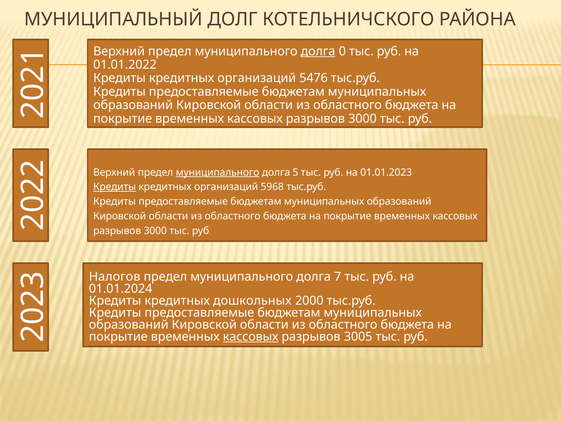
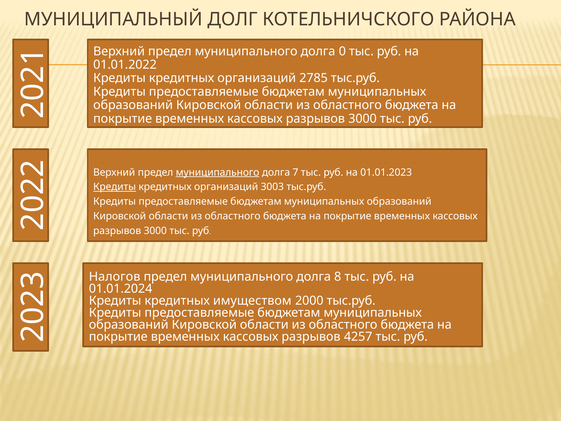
долга at (318, 51) underline: present -> none
5476: 5476 -> 2785
5: 5 -> 7
5968: 5968 -> 3003
7: 7 -> 8
дошкольных: дошкольных -> имуществом
кассовых at (251, 336) underline: present -> none
3005: 3005 -> 4257
